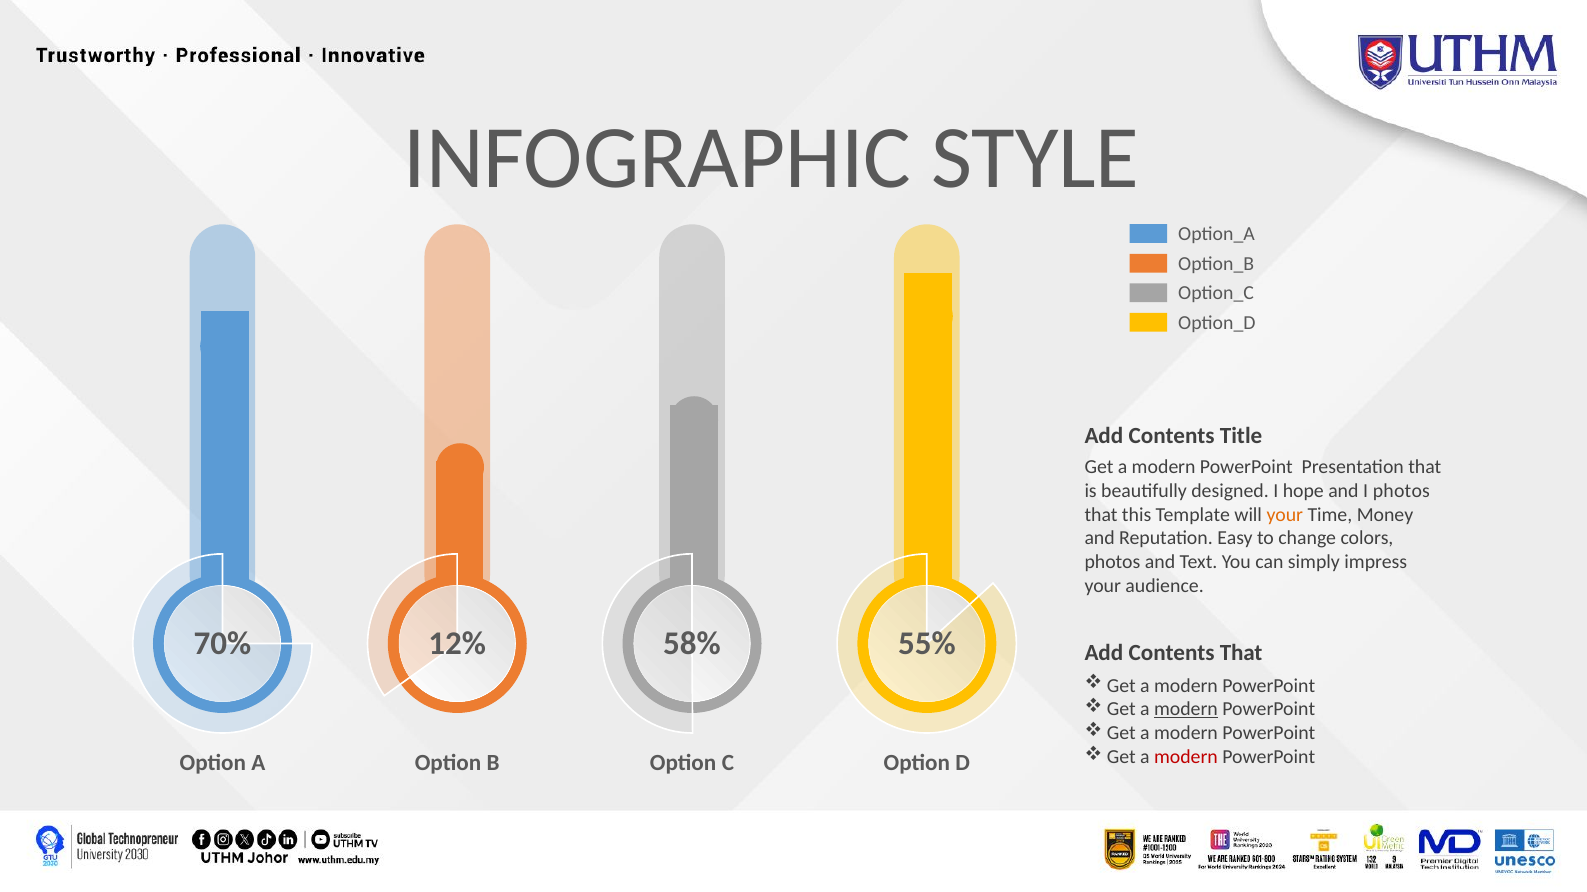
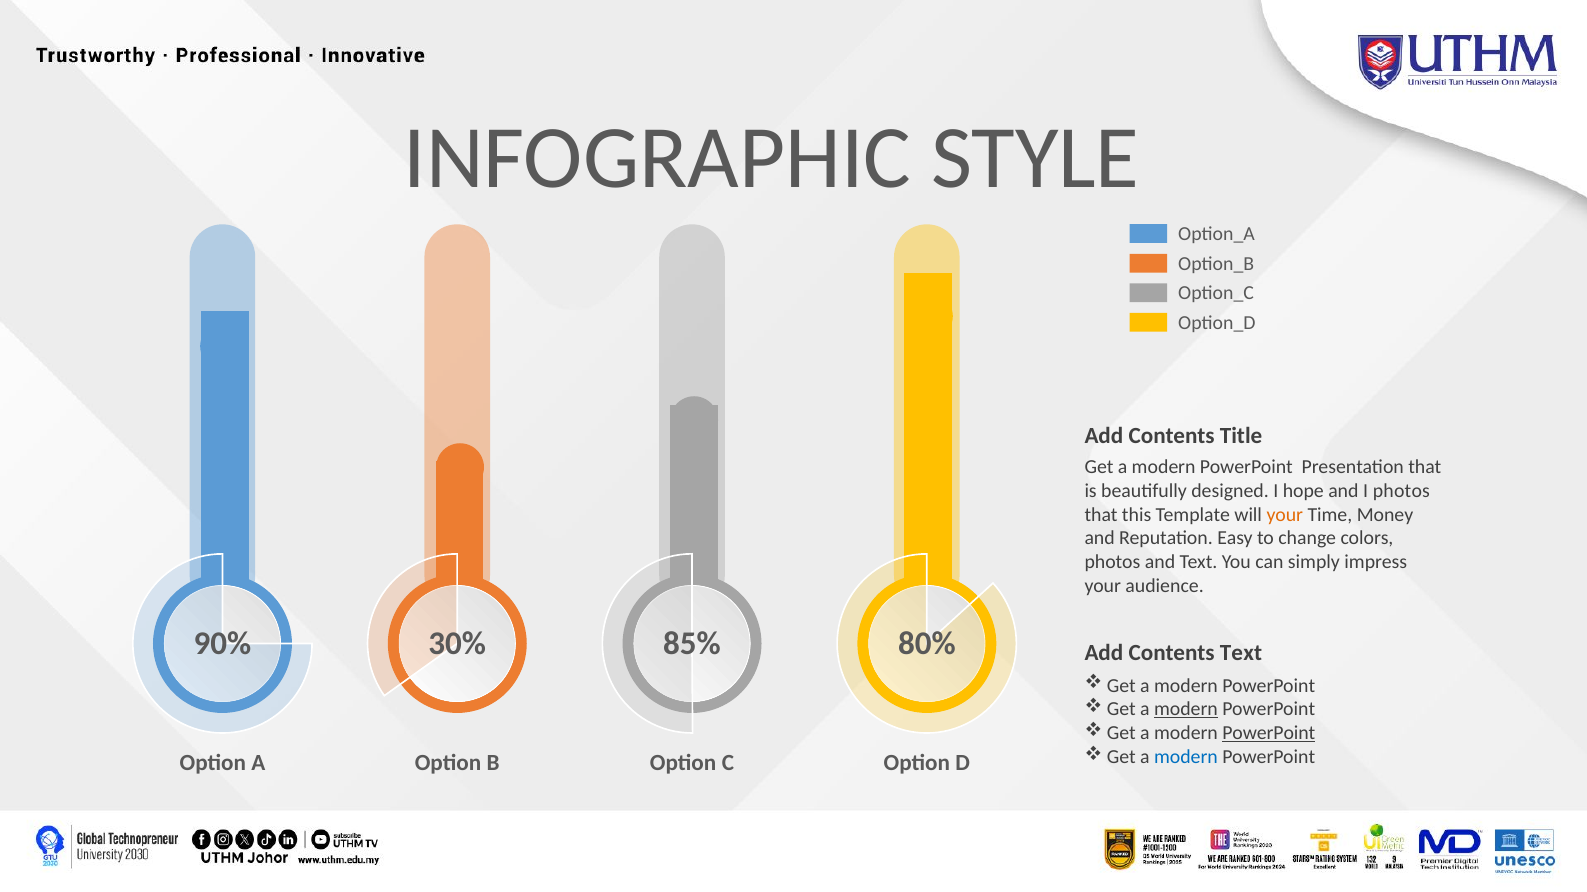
70%: 70% -> 90%
12%: 12% -> 30%
58%: 58% -> 85%
55%: 55% -> 80%
Contents That: That -> Text
PowerPoint at (1269, 734) underline: none -> present
modern at (1186, 757) colour: red -> blue
